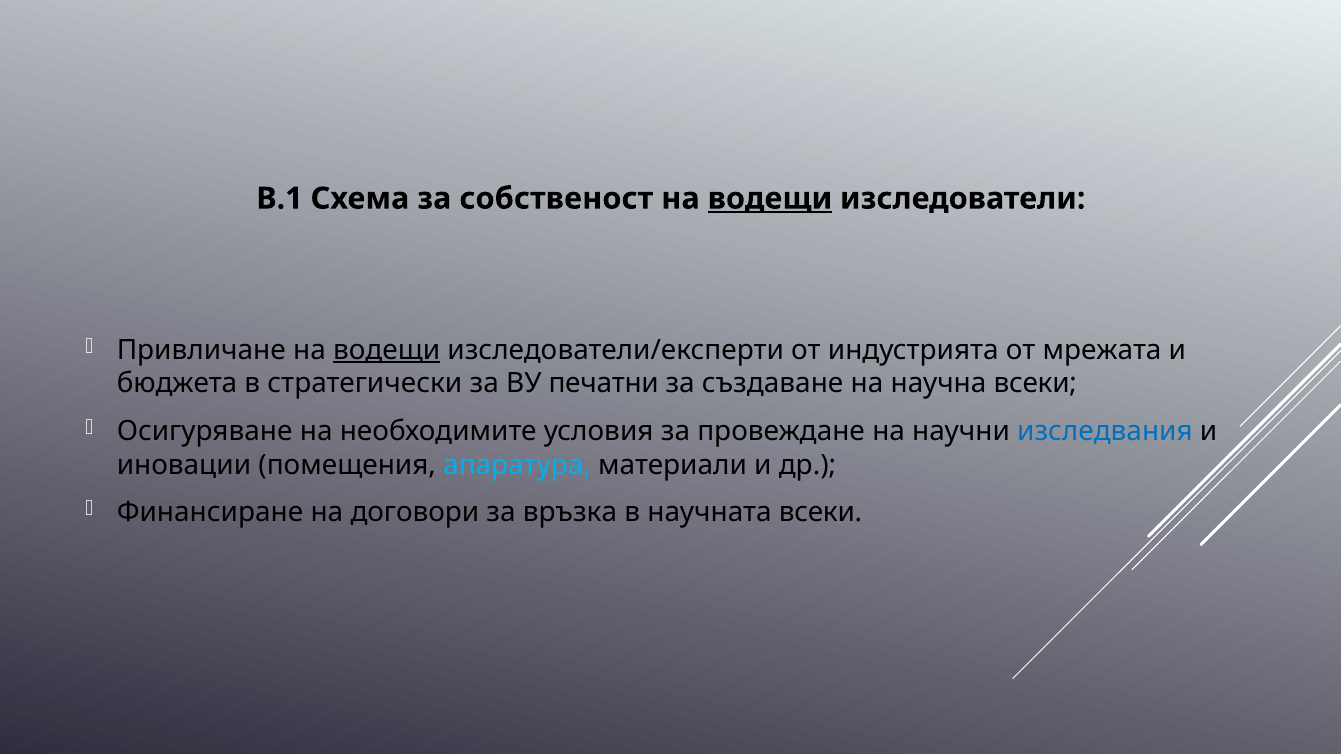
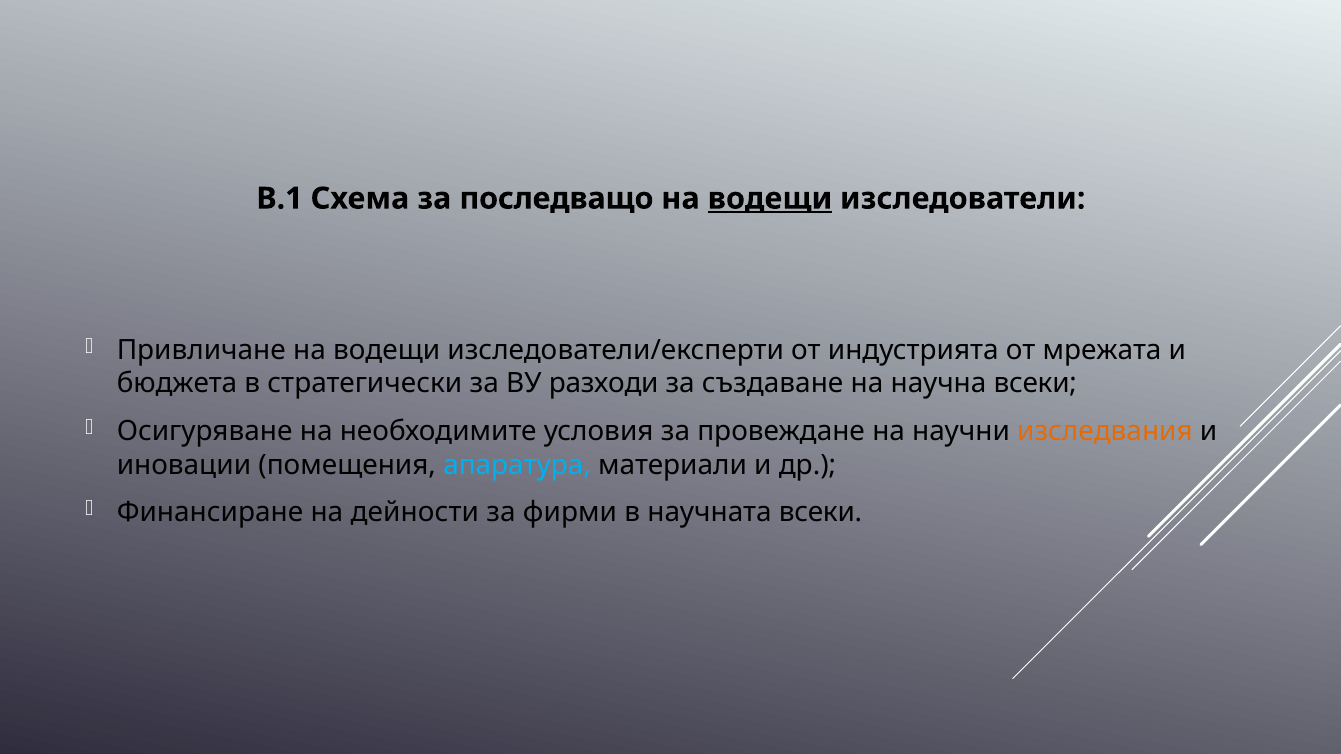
собственост: собственост -> последващо
водещи at (387, 350) underline: present -> none
печатни: печатни -> разходи
изследвания colour: blue -> orange
договори: договори -> дейности
връзка: връзка -> фирми
